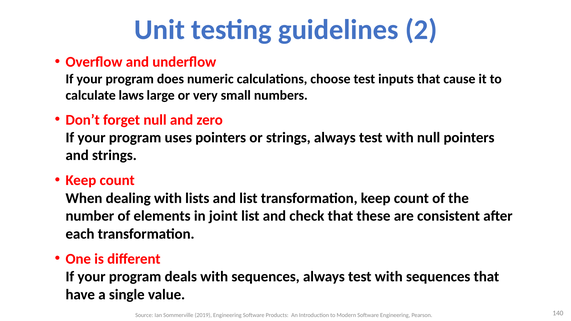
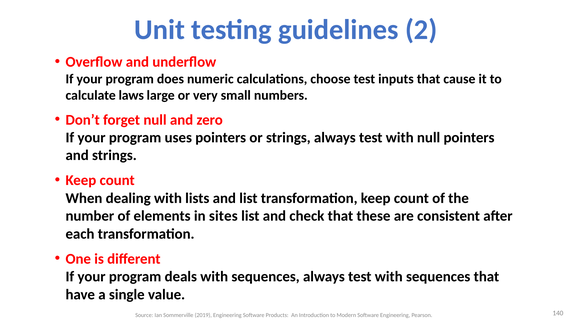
joint: joint -> sites
